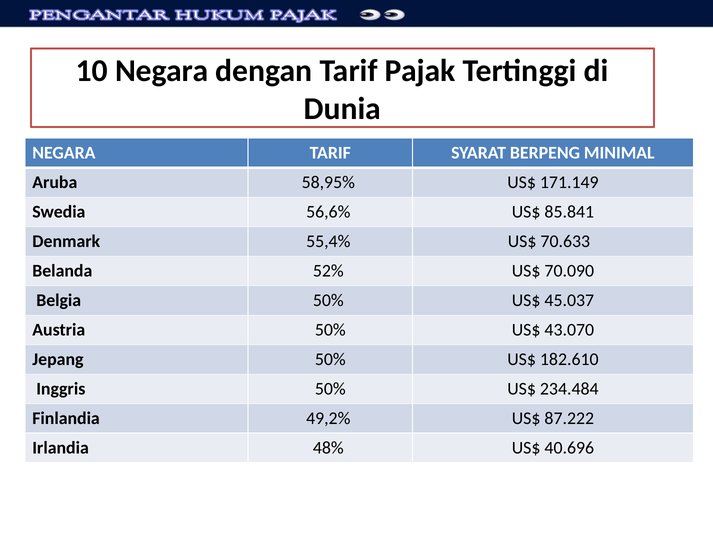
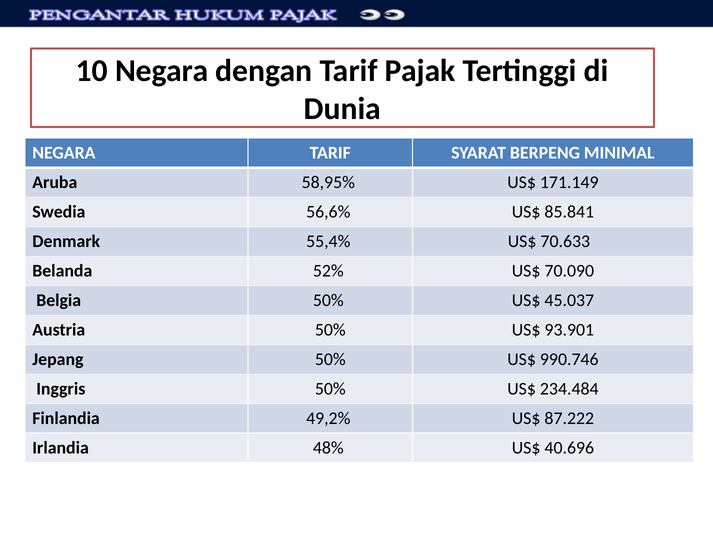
43.070: 43.070 -> 93.901
182.610: 182.610 -> 990.746
